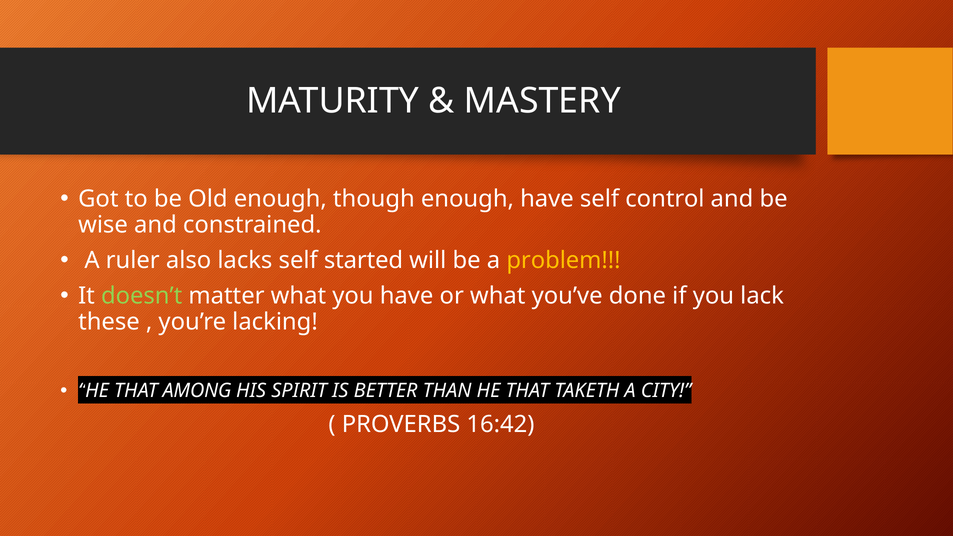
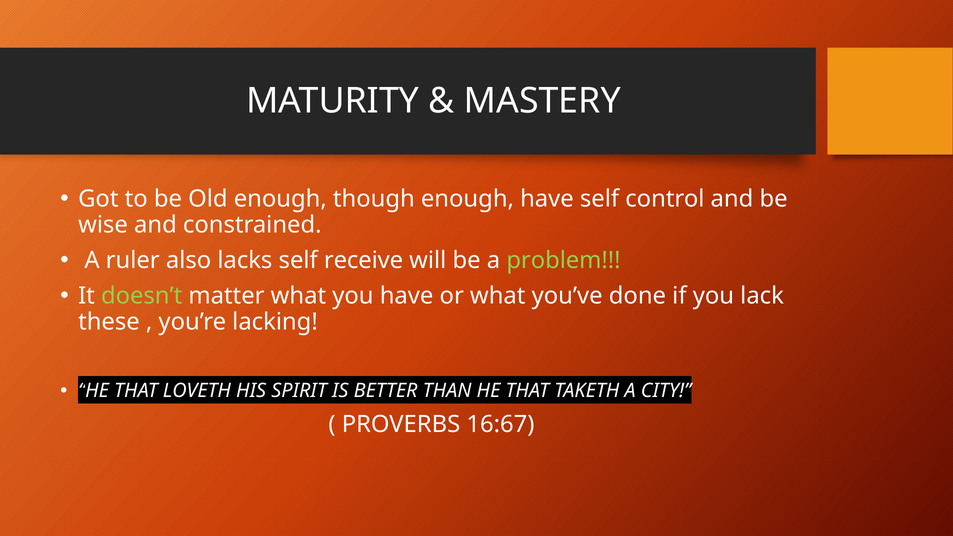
started: started -> receive
problem colour: yellow -> light green
AMONG: AMONG -> LOVETH
16:42: 16:42 -> 16:67
